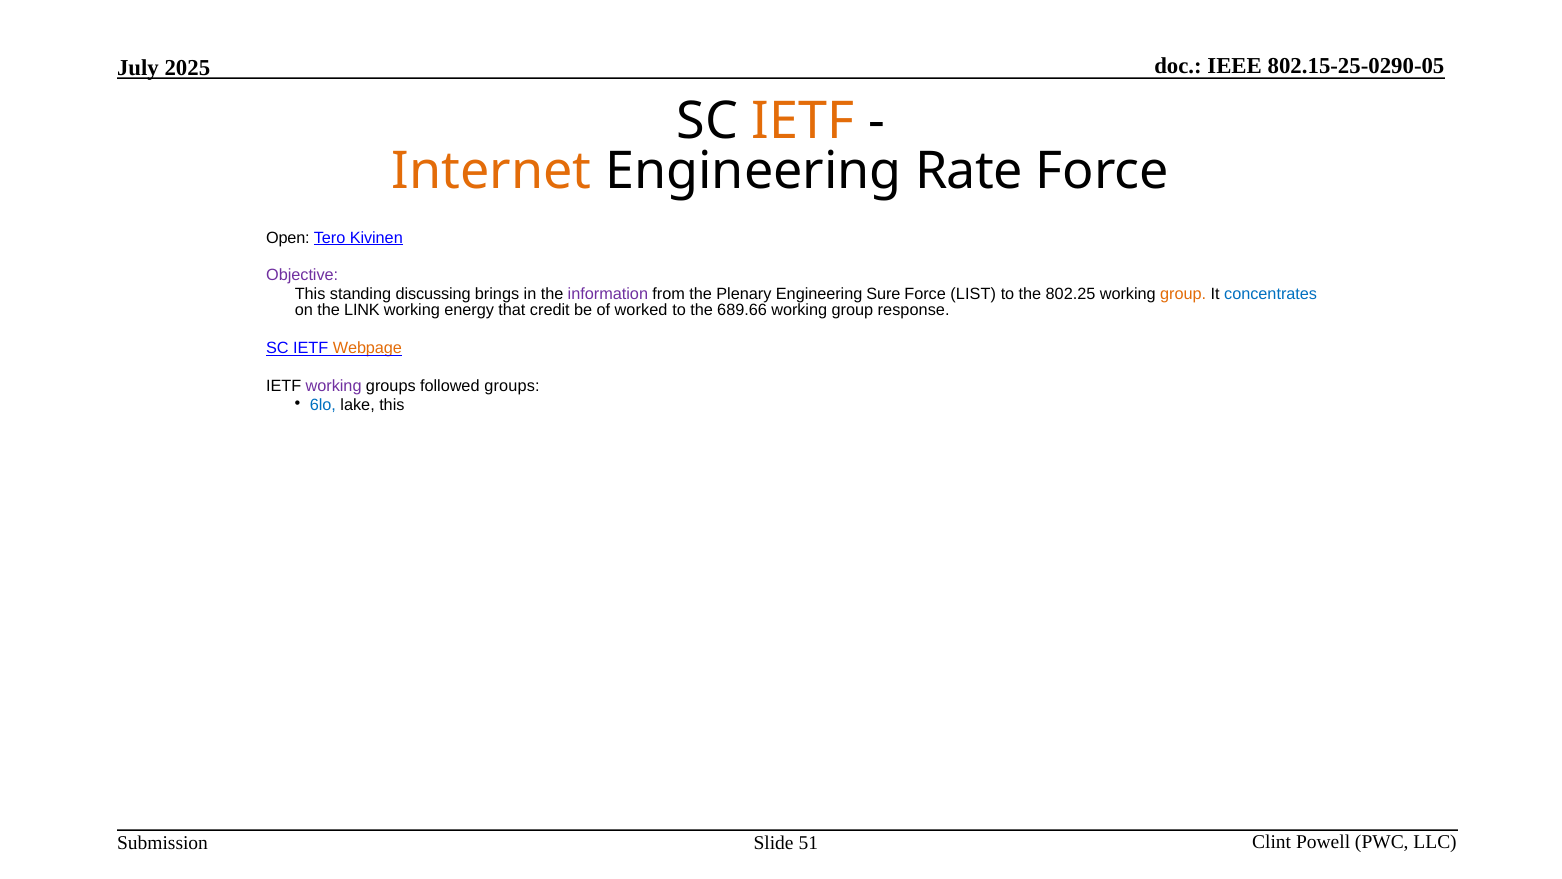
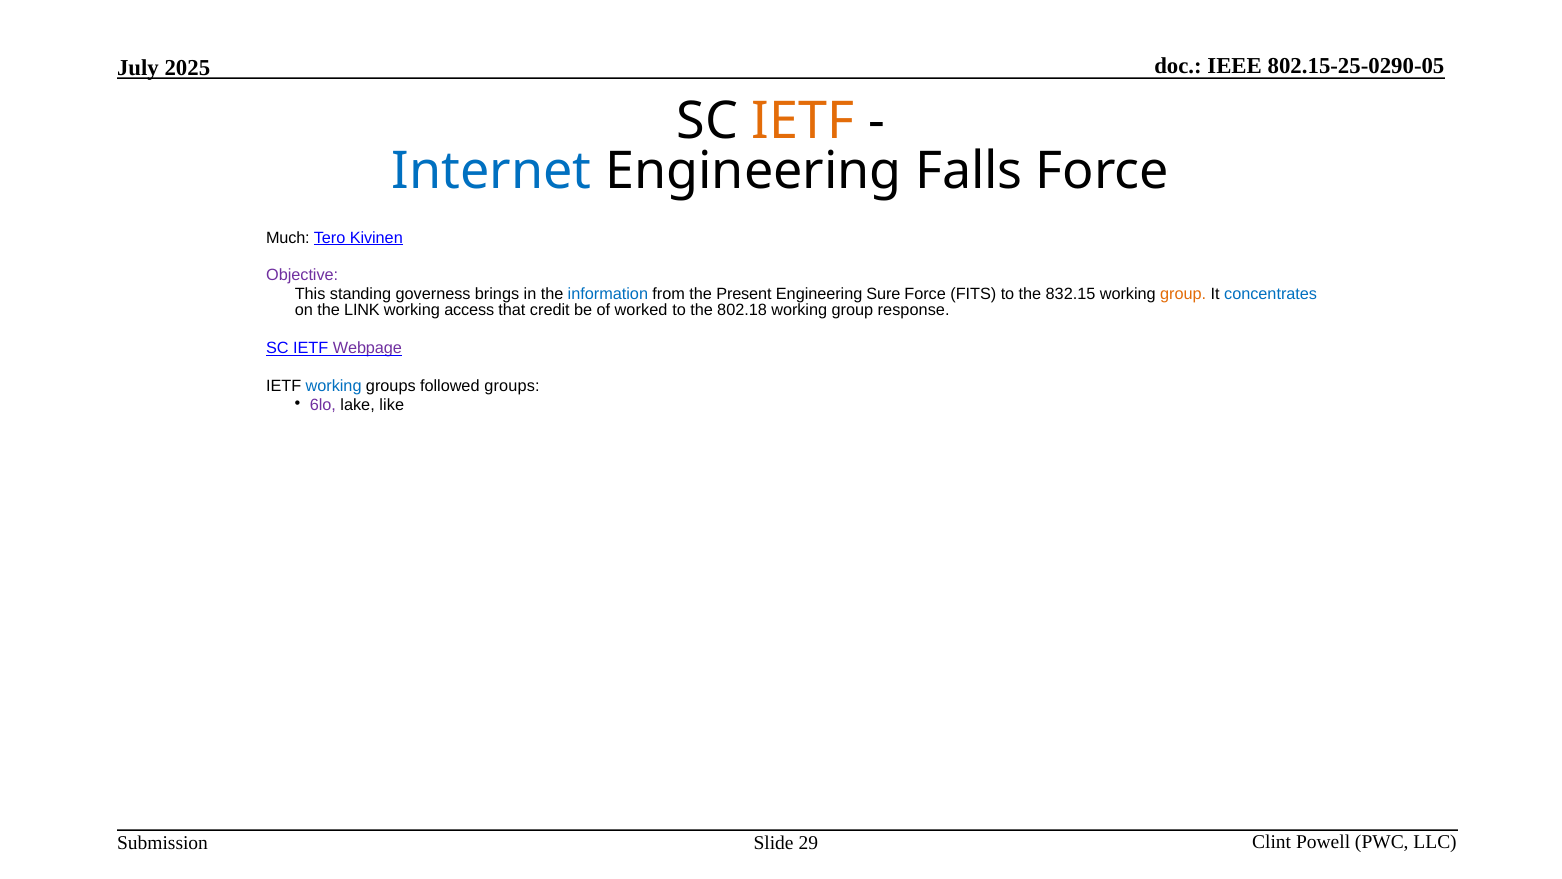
Internet colour: orange -> blue
Rate: Rate -> Falls
Open: Open -> Much
discussing: discussing -> governess
information colour: purple -> blue
Plenary: Plenary -> Present
LIST: LIST -> FITS
802.25: 802.25 -> 832.15
energy: energy -> access
689.66: 689.66 -> 802.18
Webpage colour: orange -> purple
working at (334, 386) colour: purple -> blue
6lo colour: blue -> purple
lake this: this -> like
51: 51 -> 29
